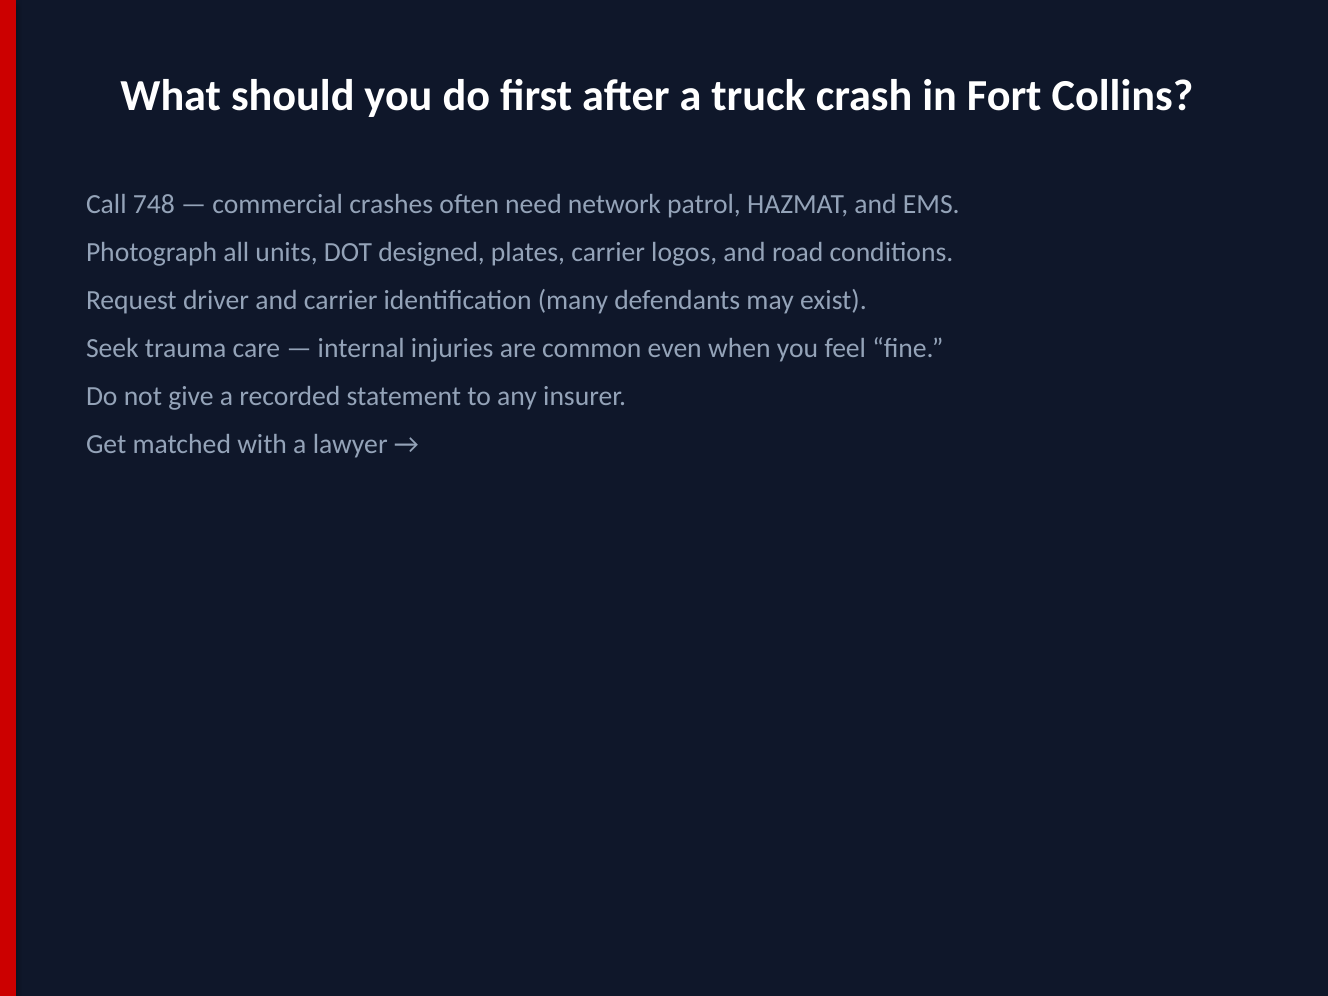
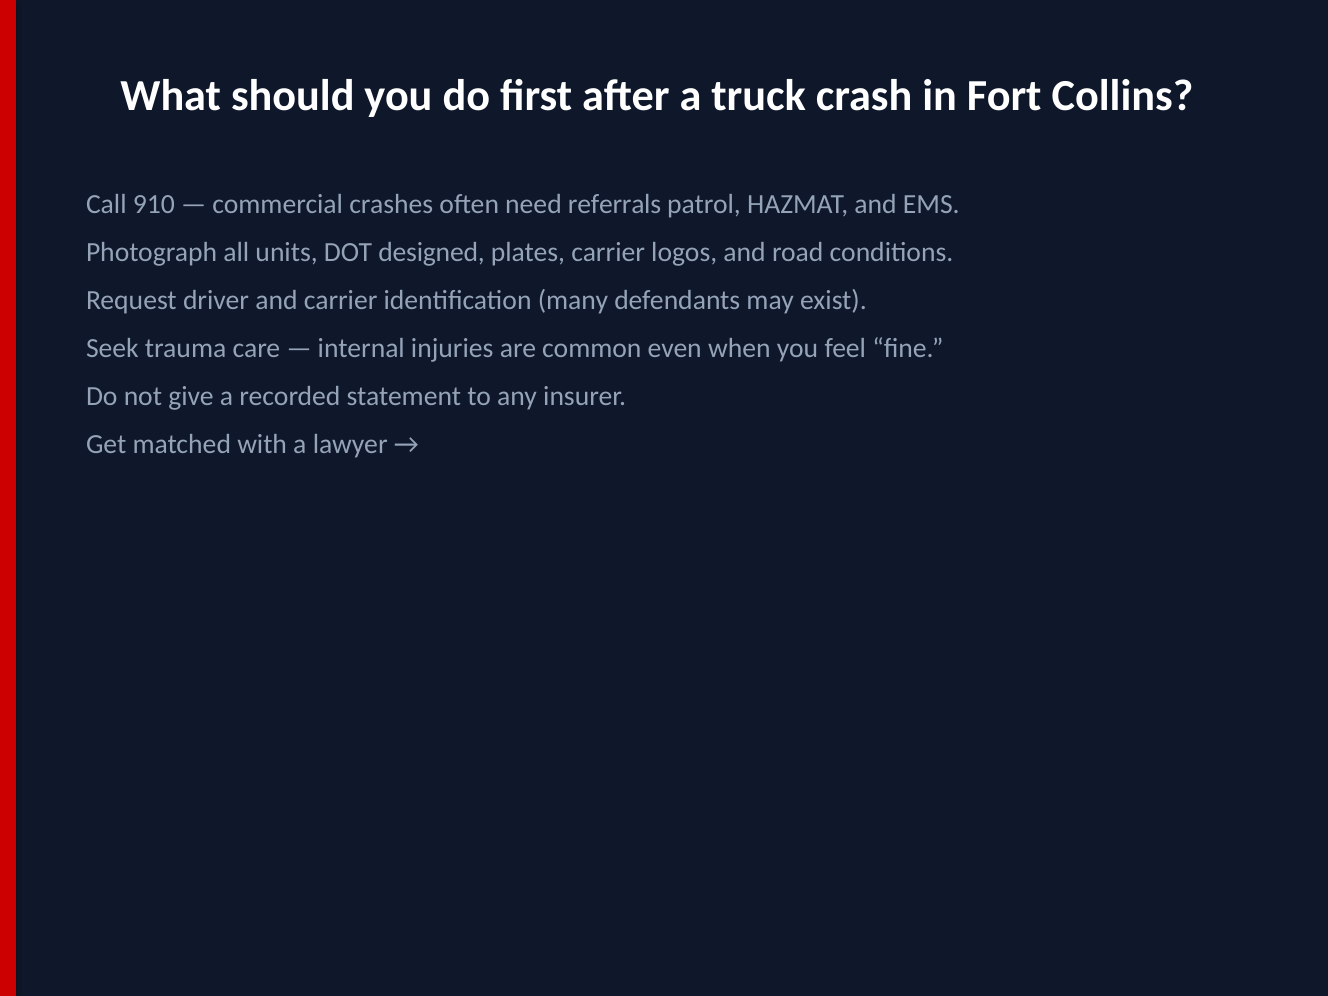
748: 748 -> 910
network: network -> referrals
